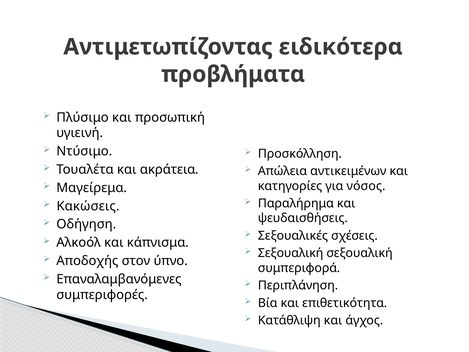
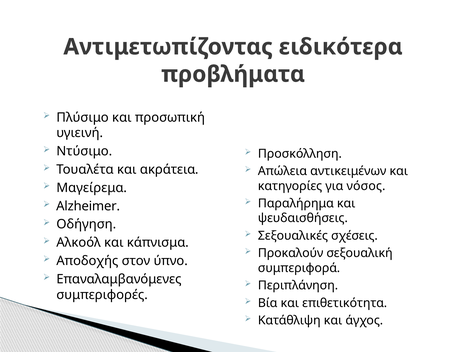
Κακώσεις: Κακώσεις -> Alzheimer
Σεξουαλική at (291, 253): Σεξουαλική -> Προκαλούν
